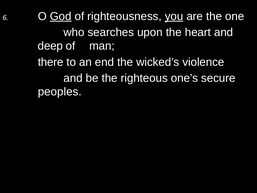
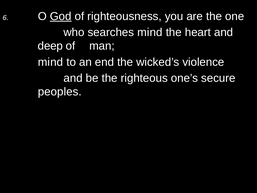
you underline: present -> none
searches upon: upon -> mind
there at (51, 62): there -> mind
